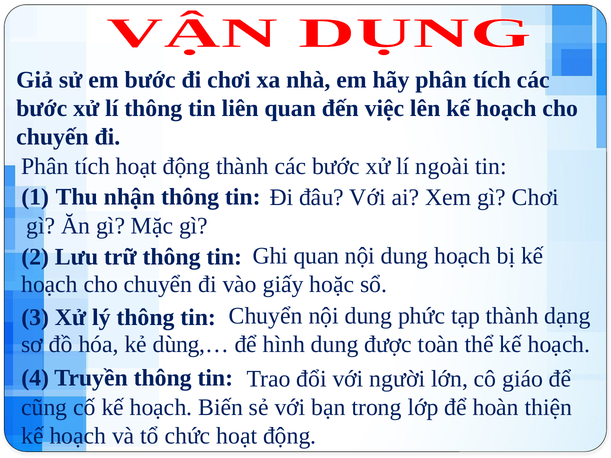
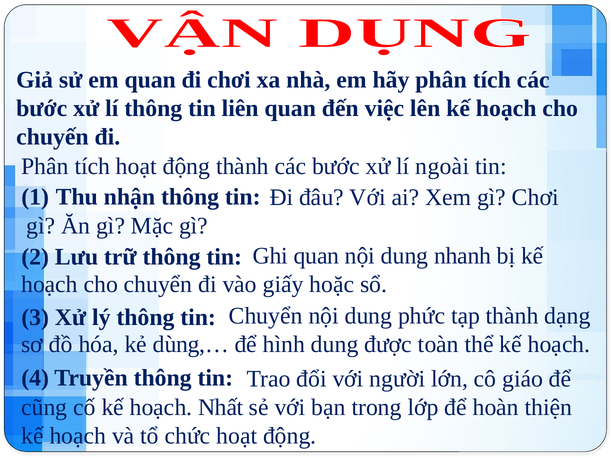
em bước: bước -> quan
dung hoạch: hoạch -> nhanh
Biến: Biến -> Nhất
